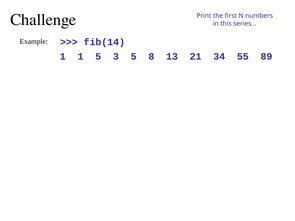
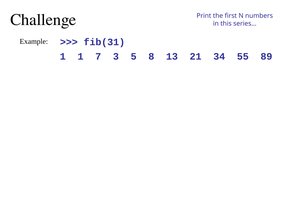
fib(14: fib(14 -> fib(31
1 5: 5 -> 7
